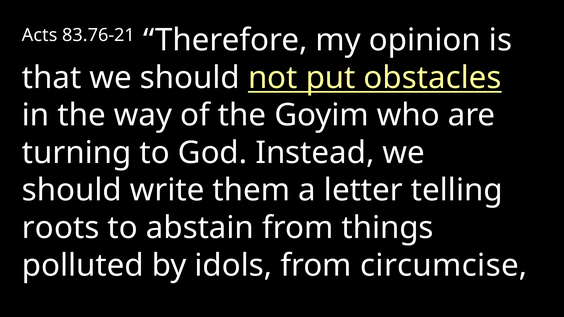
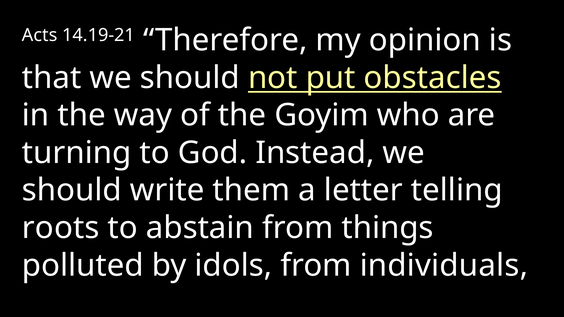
83.76-21: 83.76-21 -> 14.19-21
circumcise: circumcise -> individuals
